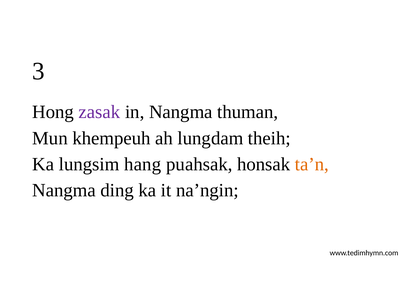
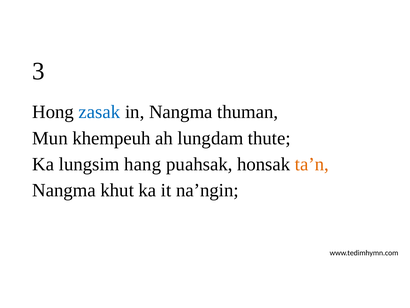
zasak colour: purple -> blue
theih: theih -> thute
ding: ding -> khut
